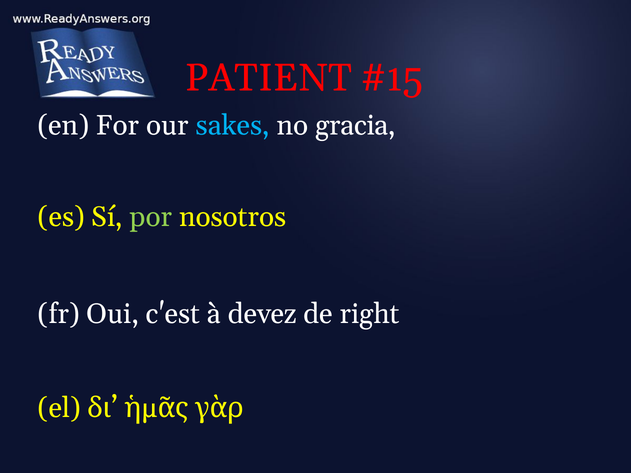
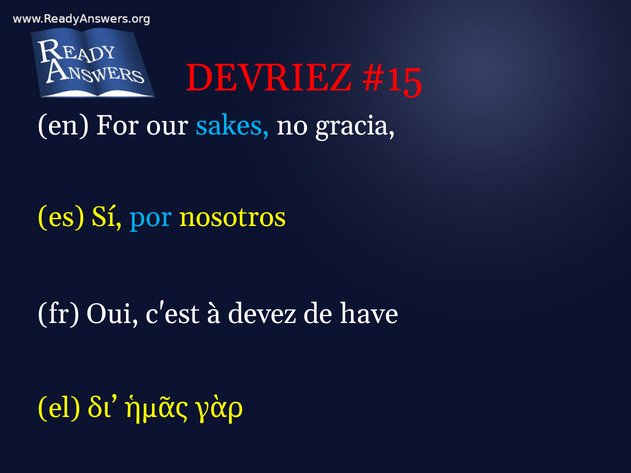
PATIENT: PATIENT -> DEVRIEZ
por colour: light green -> light blue
right: right -> have
